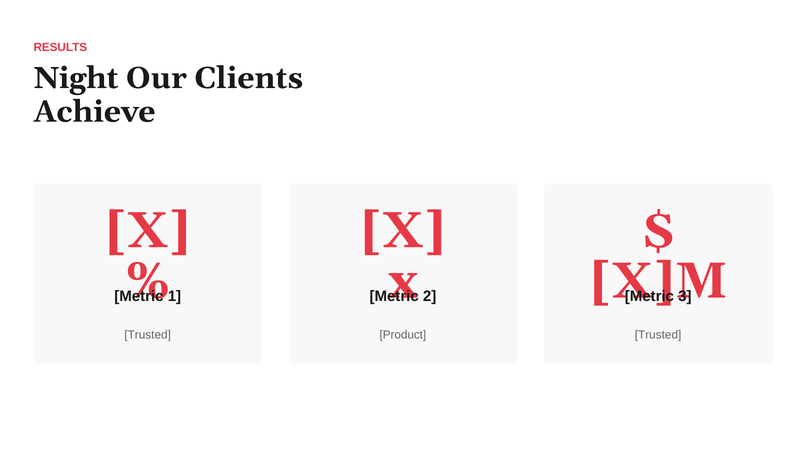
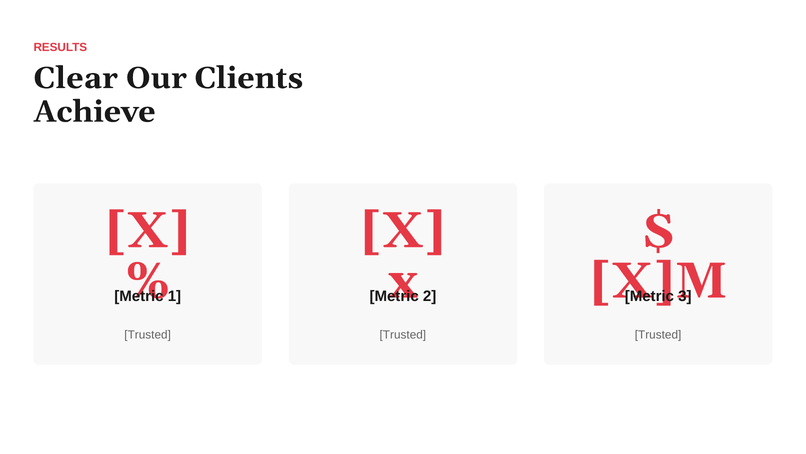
Night: Night -> Clear
Product at (403, 335): Product -> Trusted
